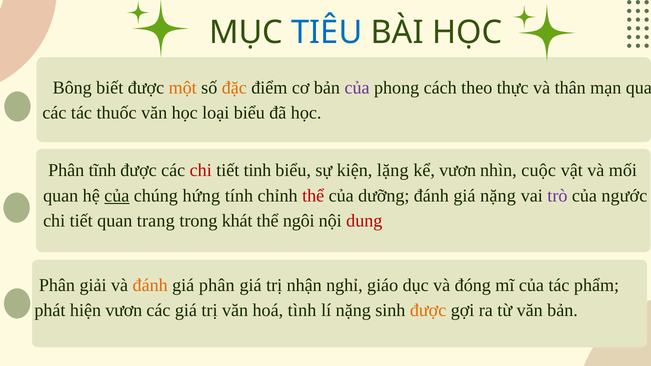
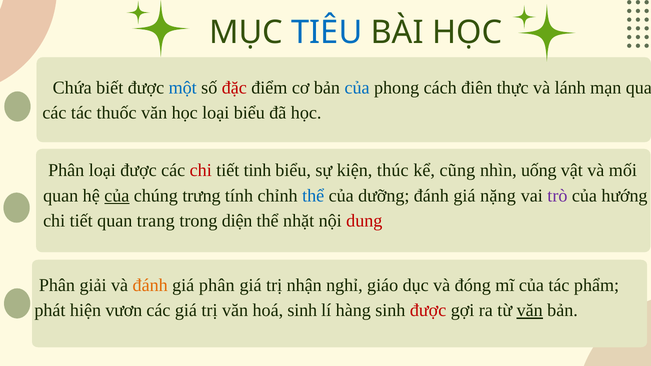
Bông: Bông -> Chứa
một colour: orange -> blue
đặc colour: orange -> red
của at (357, 88) colour: purple -> blue
theo: theo -> điên
thân: thân -> lánh
Phân tĩnh: tĩnh -> loại
lặng: lặng -> thúc
kể vươn: vươn -> cũng
cuộc: cuộc -> uống
hứng: hứng -> trưng
thể at (313, 196) colour: red -> blue
ngước: ngước -> hướng
khát: khát -> diện
ngôi: ngôi -> nhặt
hoá tình: tình -> sinh
lí nặng: nặng -> hàng
được at (428, 311) colour: orange -> red
văn at (530, 311) underline: none -> present
